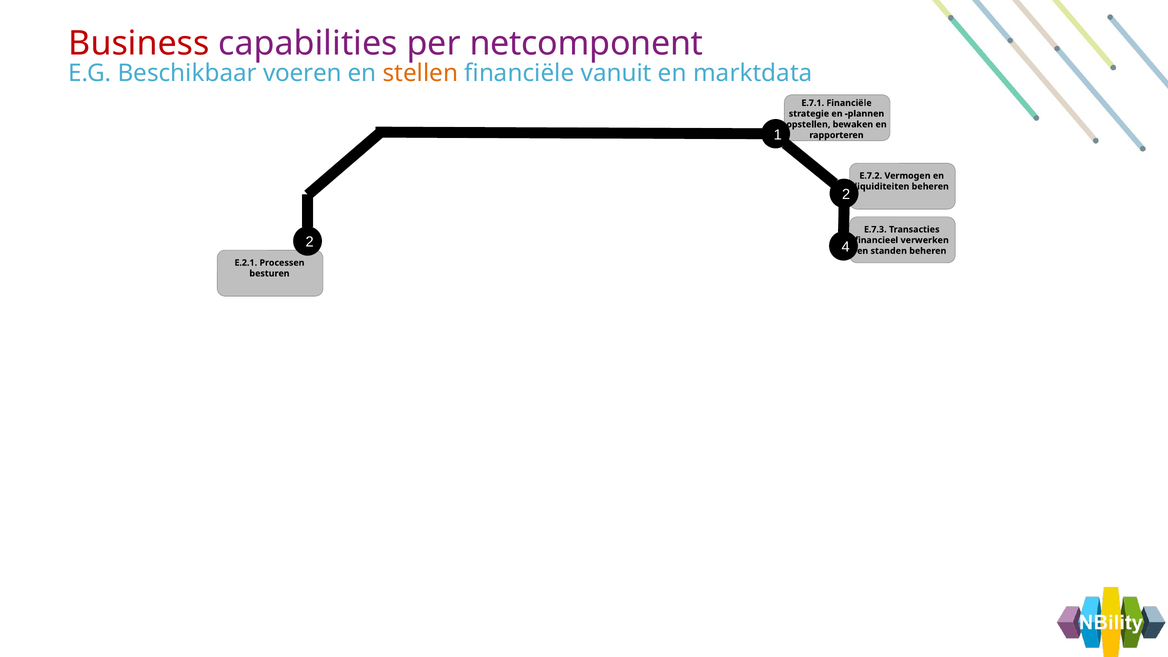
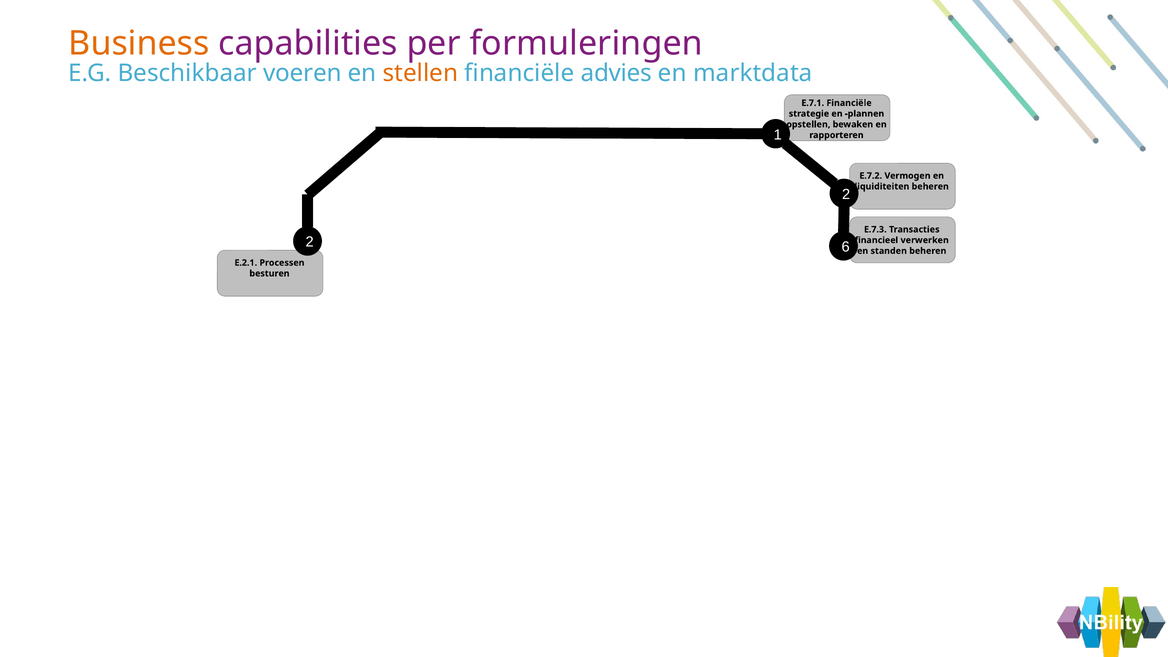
Business colour: red -> orange
netcomponent: netcomponent -> formuleringen
vanuit: vanuit -> advies
4: 4 -> 6
